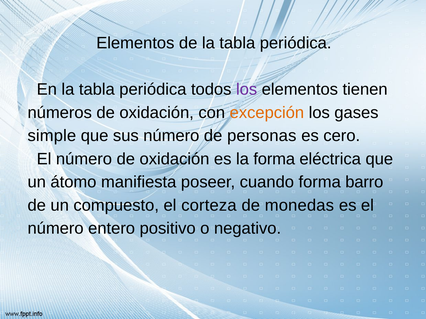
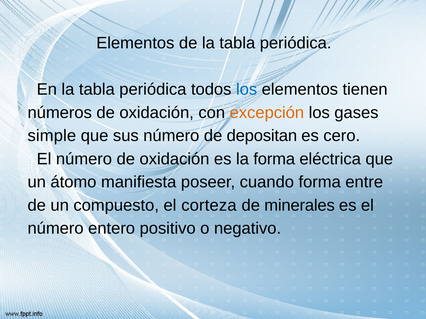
los at (247, 90) colour: purple -> blue
personas: personas -> depositan
barro: barro -> entre
monedas: monedas -> minerales
